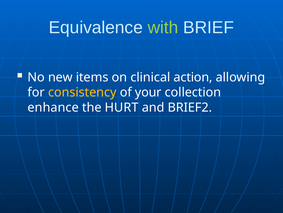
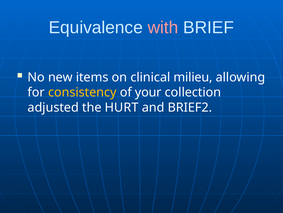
with colour: light green -> pink
action: action -> milieu
enhance: enhance -> adjusted
